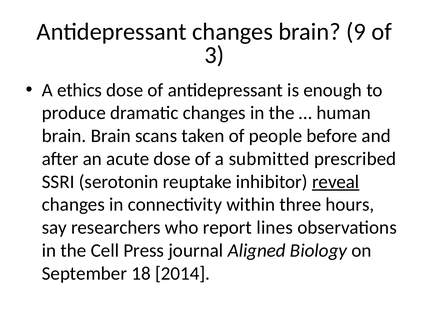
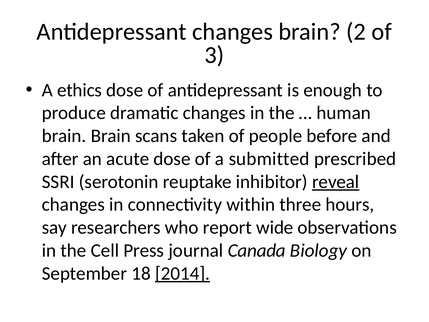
9: 9 -> 2
lines: lines -> wide
Aligned: Aligned -> Canada
2014 underline: none -> present
